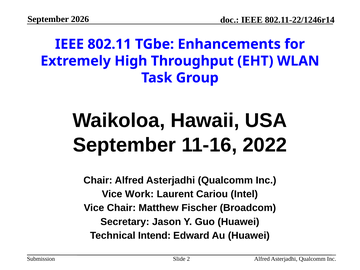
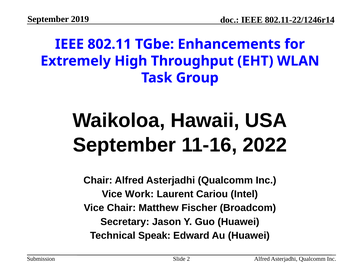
2026: 2026 -> 2019
Intend: Intend -> Speak
